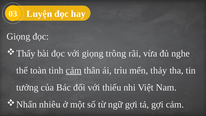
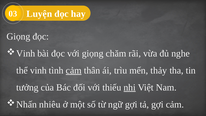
Thấy at (26, 53): Thấy -> Vinh
trông: trông -> chăm
thể toàn: toàn -> vinh
nhi underline: none -> present
